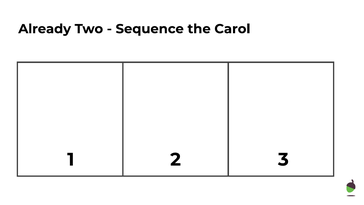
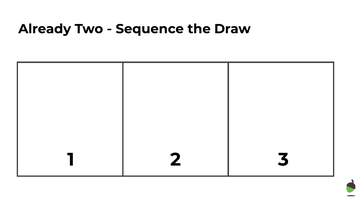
Carol: Carol -> Draw
